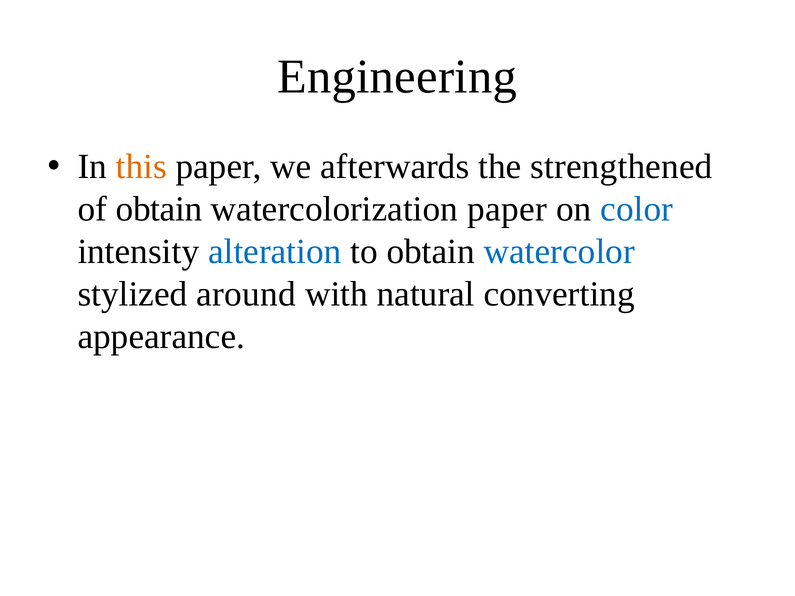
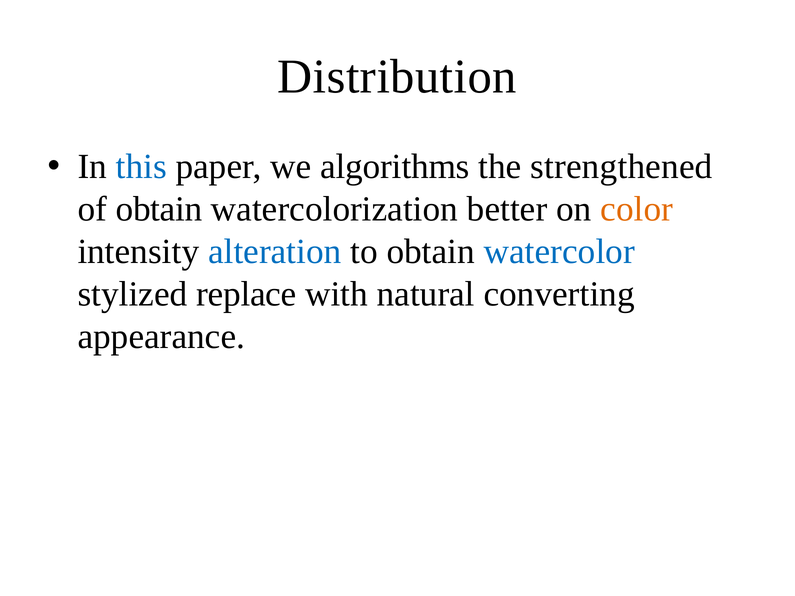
Engineering: Engineering -> Distribution
this colour: orange -> blue
afterwards: afterwards -> algorithms
watercolorization paper: paper -> better
color colour: blue -> orange
around: around -> replace
